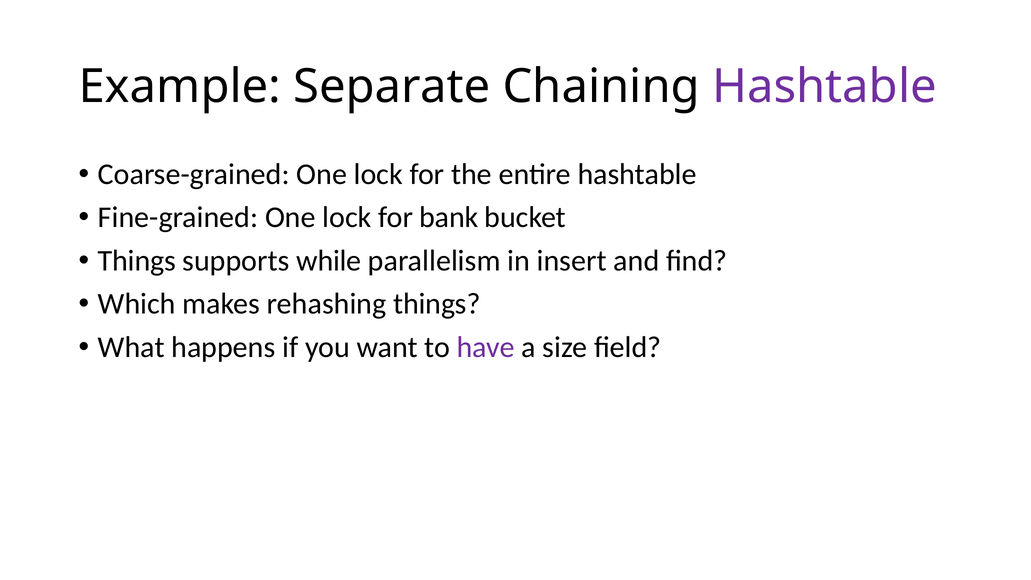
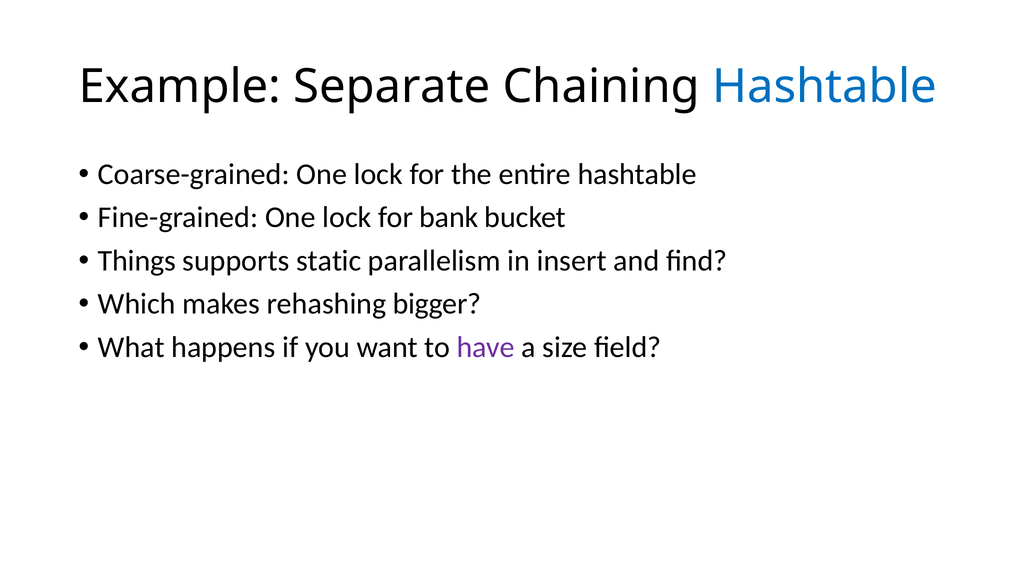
Hashtable at (825, 87) colour: purple -> blue
while: while -> static
rehashing things: things -> bigger
